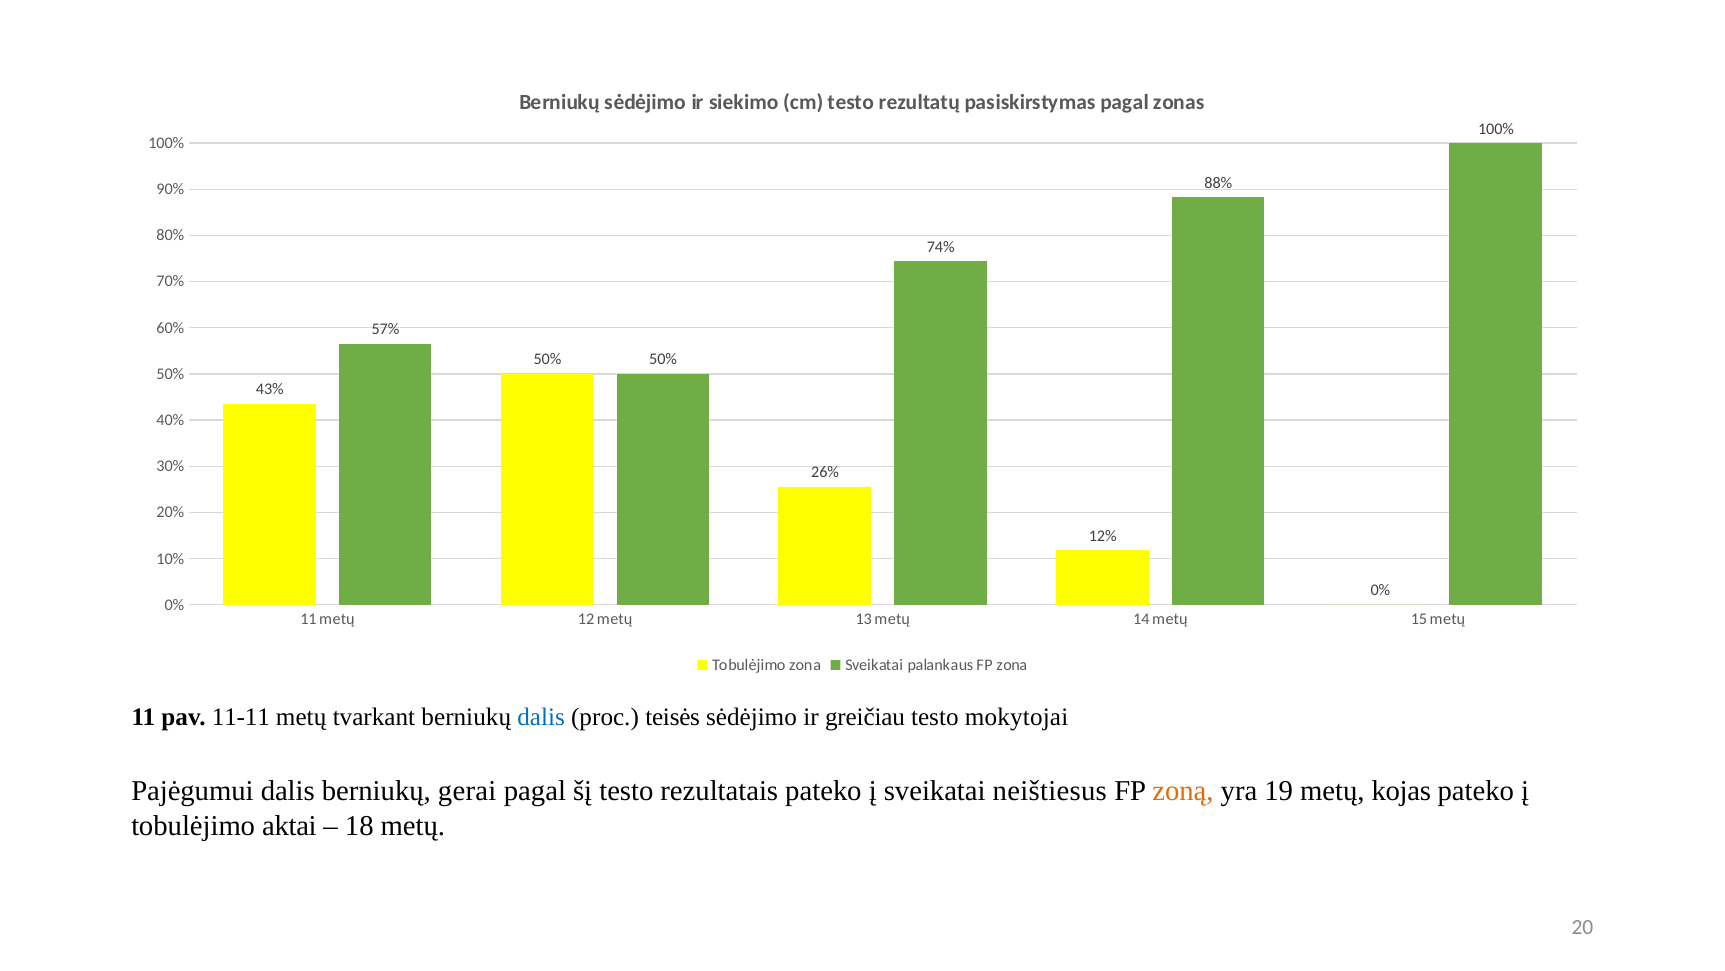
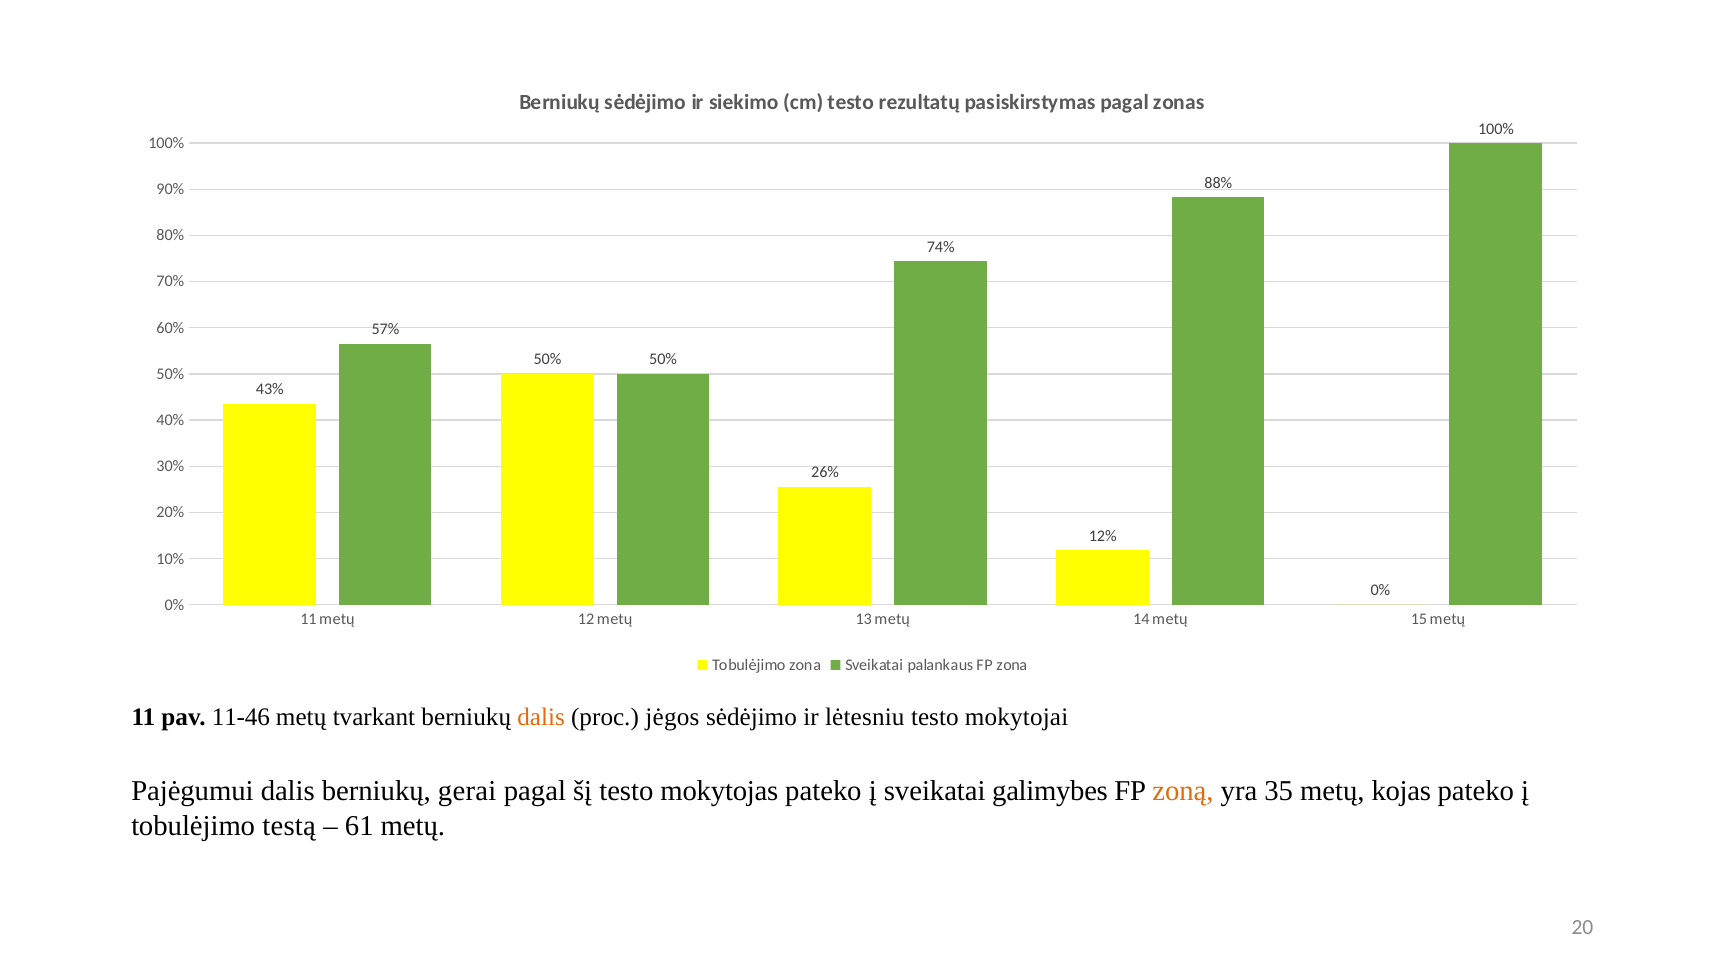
11-11: 11-11 -> 11-46
dalis at (541, 716) colour: blue -> orange
teisės: teisės -> jėgos
greičiau: greičiau -> lėtesniu
rezultatais: rezultatais -> mokytojas
neištiesus: neištiesus -> galimybes
19: 19 -> 35
aktai: aktai -> testą
18: 18 -> 61
